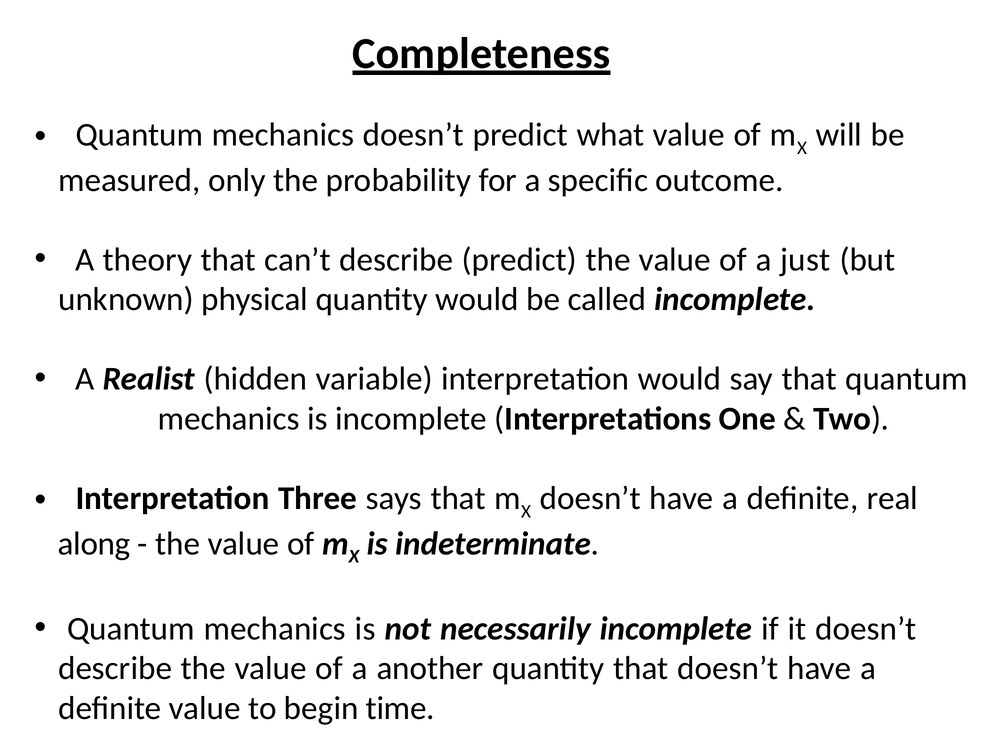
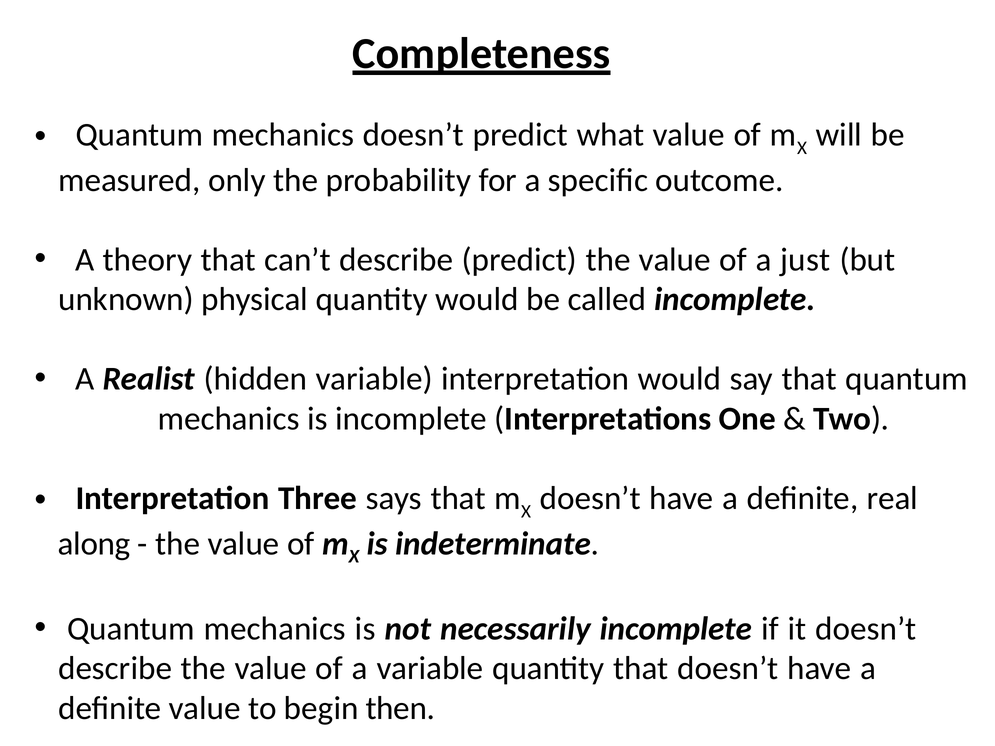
a another: another -> variable
time: time -> then
